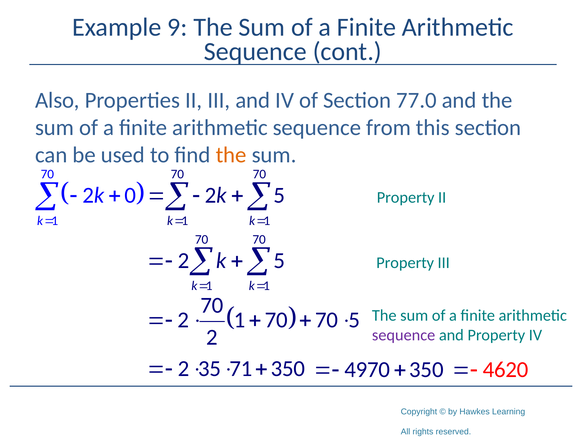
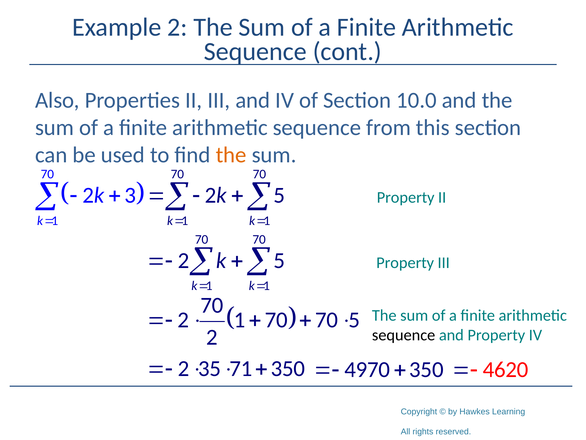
Example 9: 9 -> 2
77.0: 77.0 -> 10.0
0: 0 -> 3
sequence at (404, 335) colour: purple -> black
